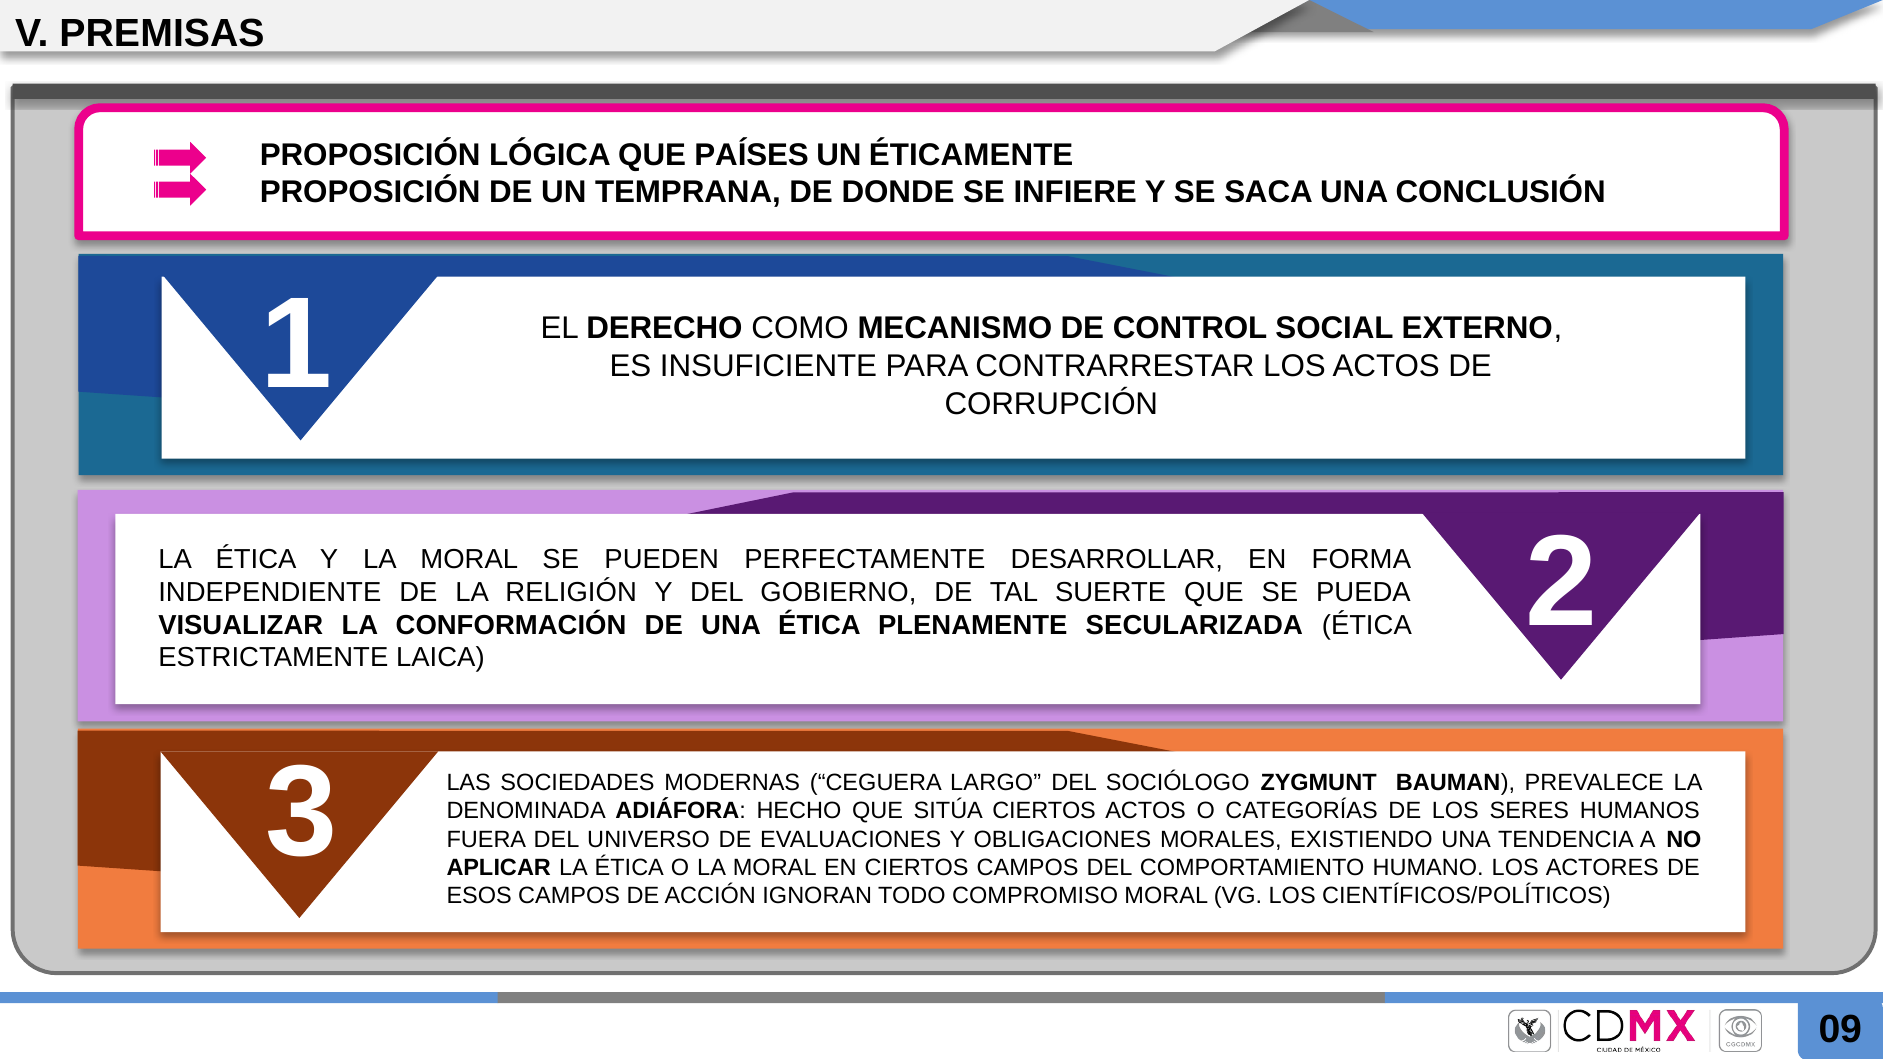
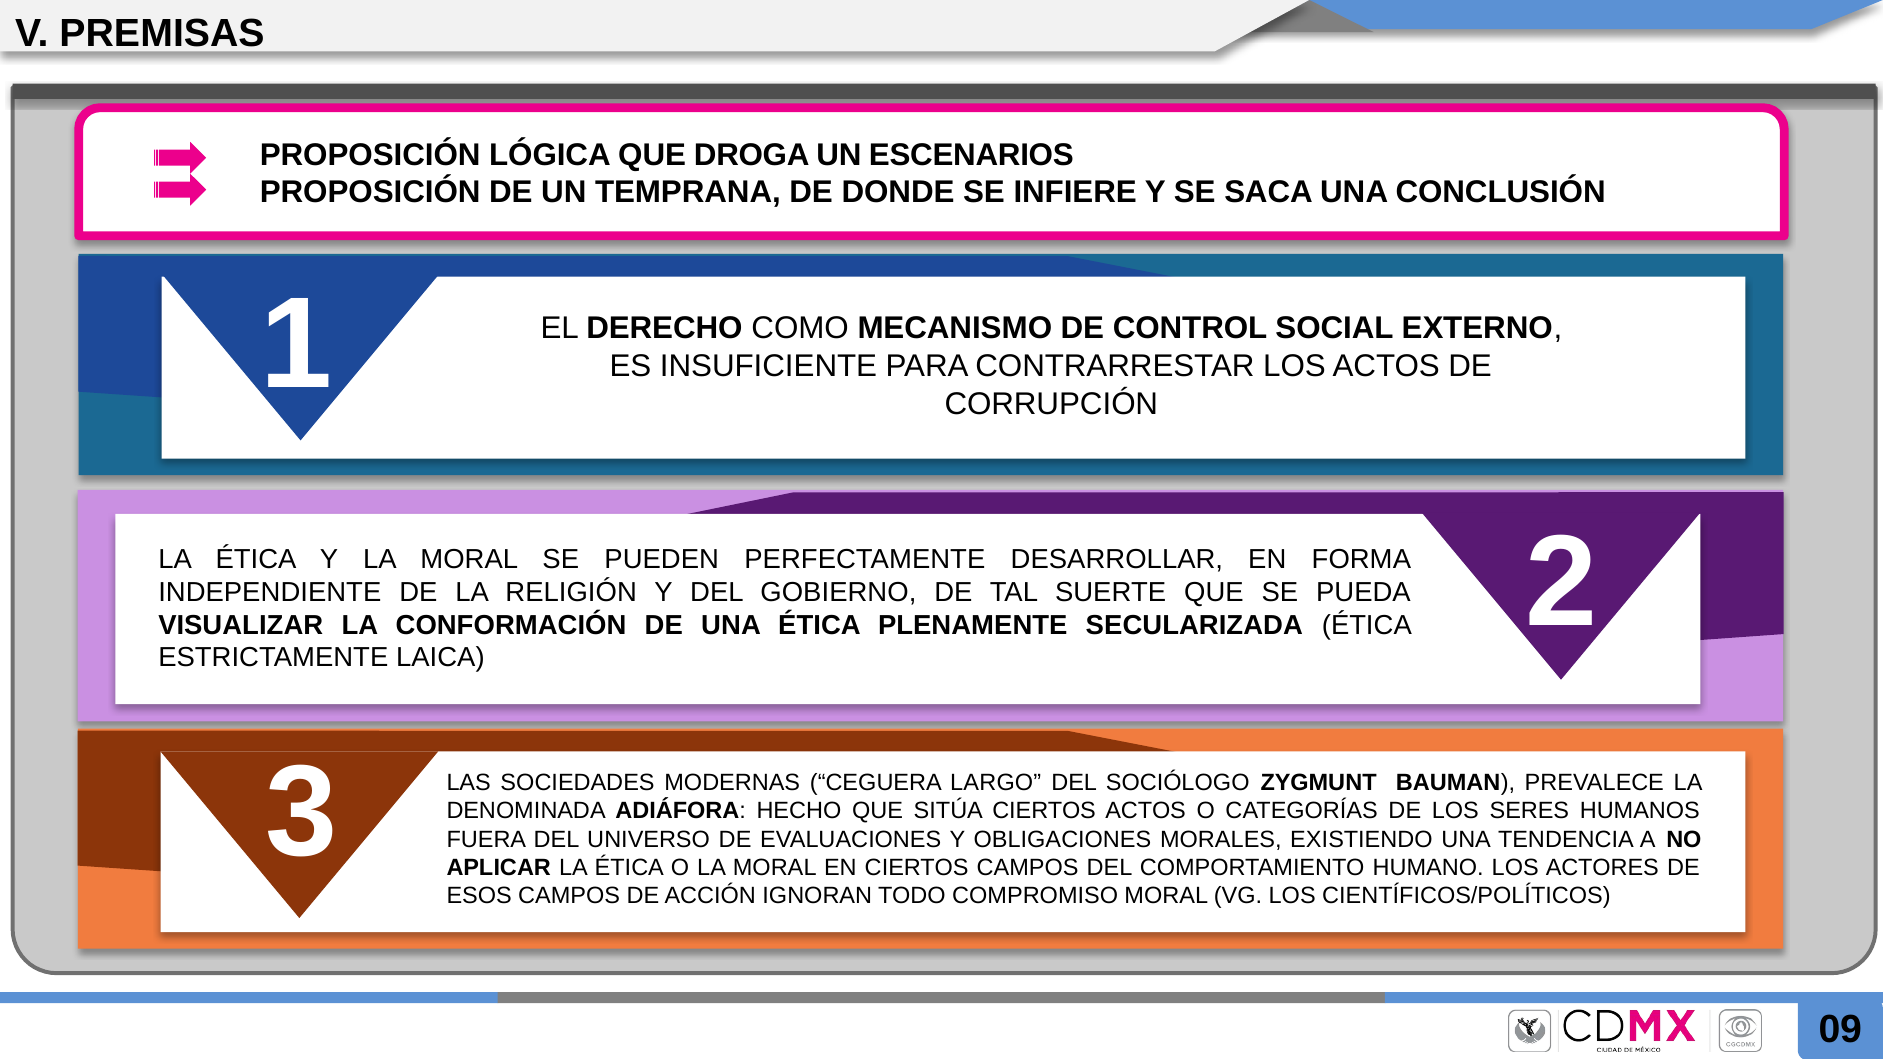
PAÍSES: PAÍSES -> DROGA
ÉTICAMENTE: ÉTICAMENTE -> ESCENARIOS
